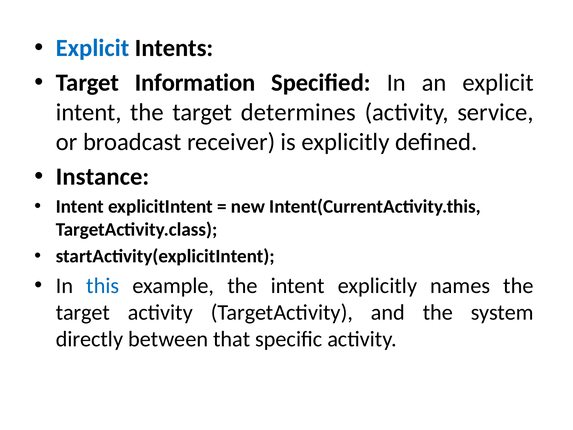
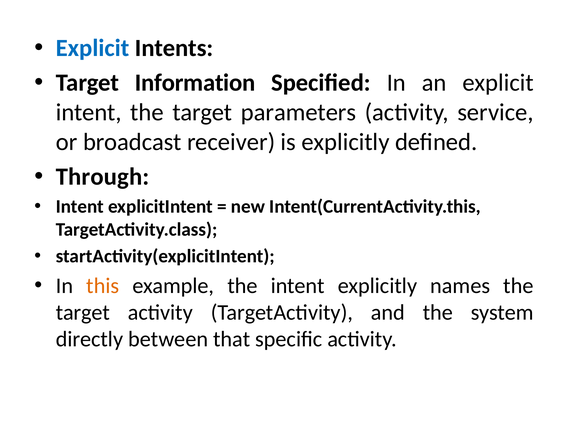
determines: determines -> parameters
Instance: Instance -> Through
this colour: blue -> orange
